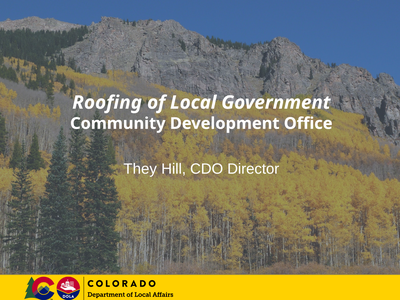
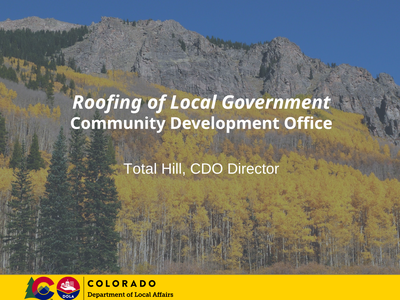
They: They -> Total
